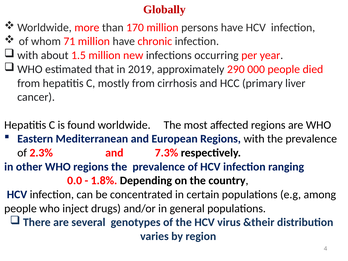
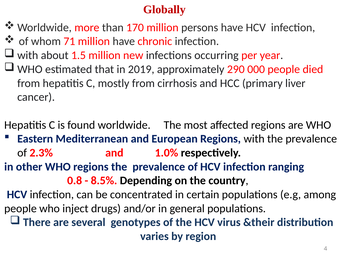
7.3%: 7.3% -> 1.0%
0.0: 0.0 -> 0.8
1.8%: 1.8% -> 8.5%
